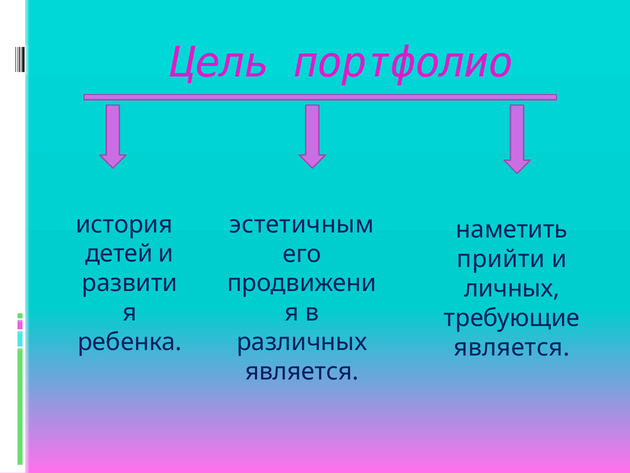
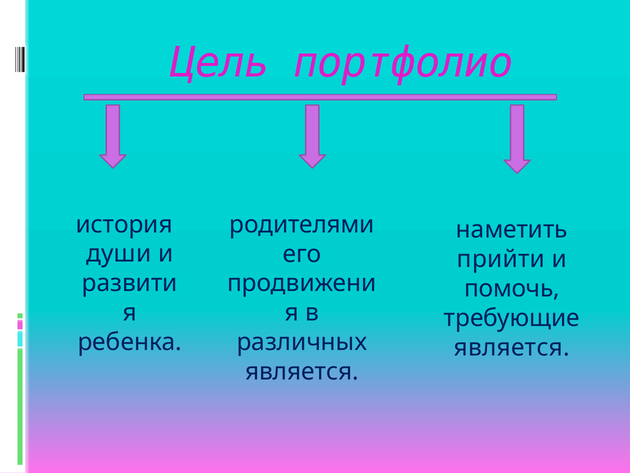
эстетичным: эстетичным -> родителями
детей: детей -> души
личных: личных -> помочь
